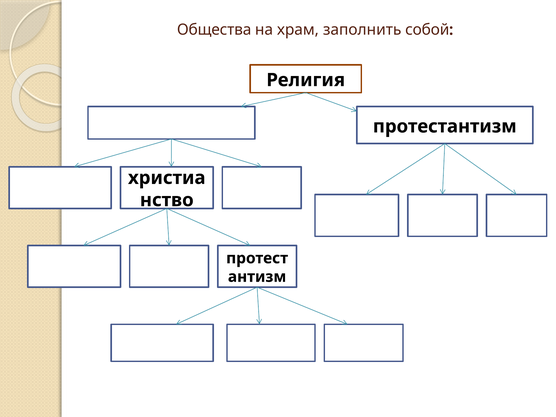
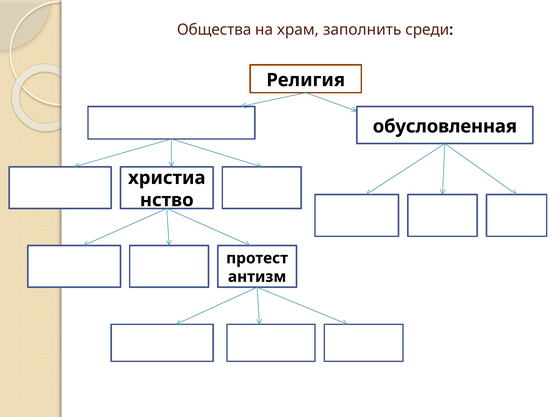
собой: собой -> среди
протестантизм: протестантизм -> обусловленная
